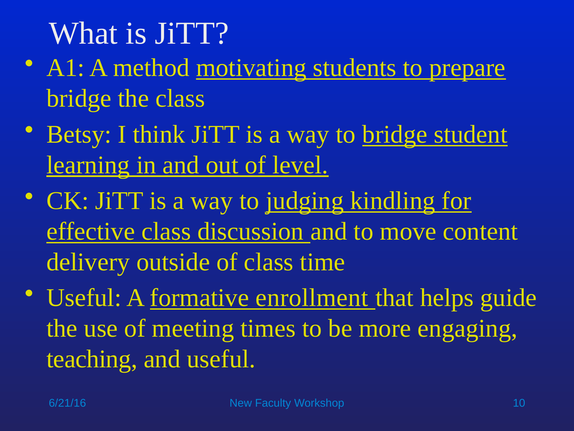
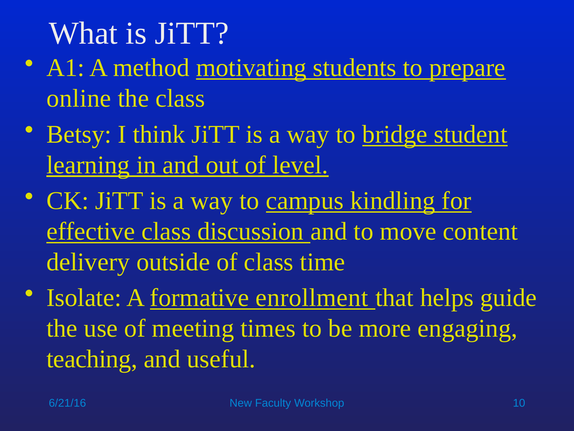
bridge at (79, 98): bridge -> online
judging: judging -> campus
Useful at (84, 297): Useful -> Isolate
